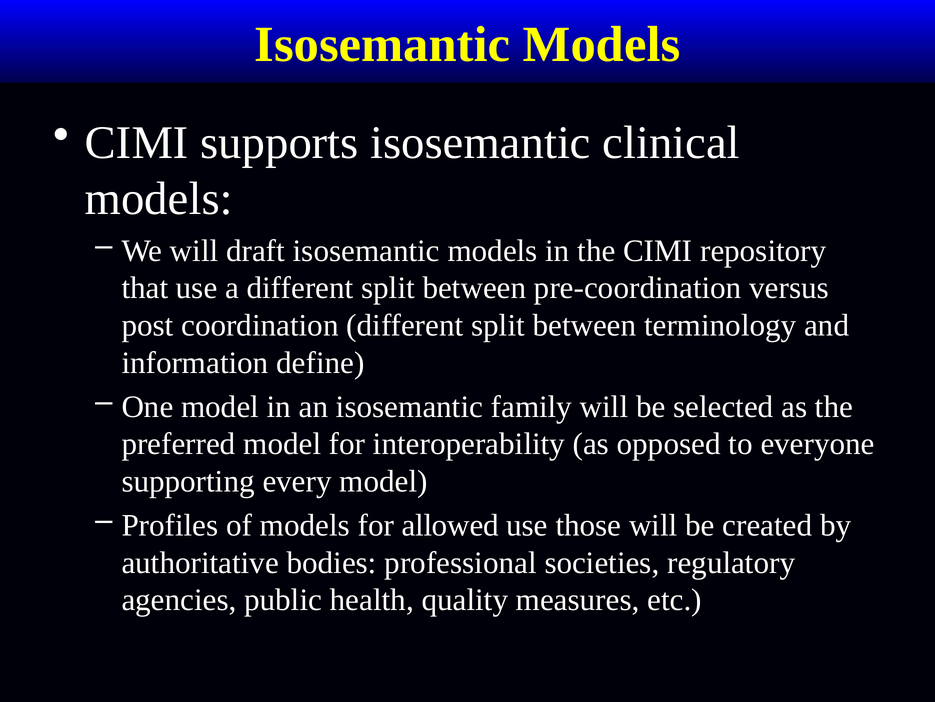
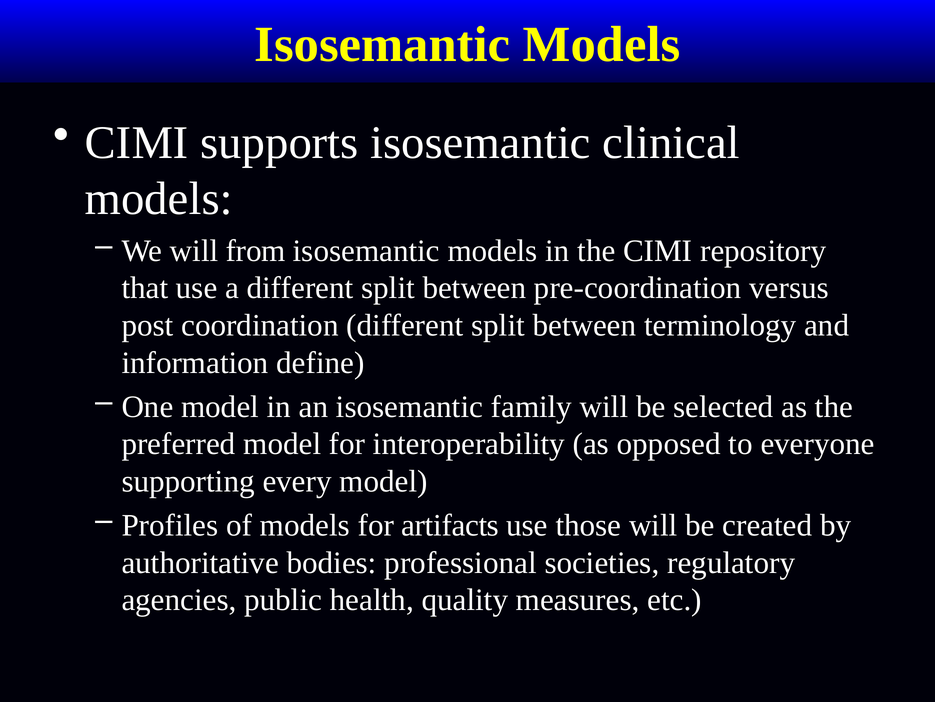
draft: draft -> from
allowed: allowed -> artifacts
